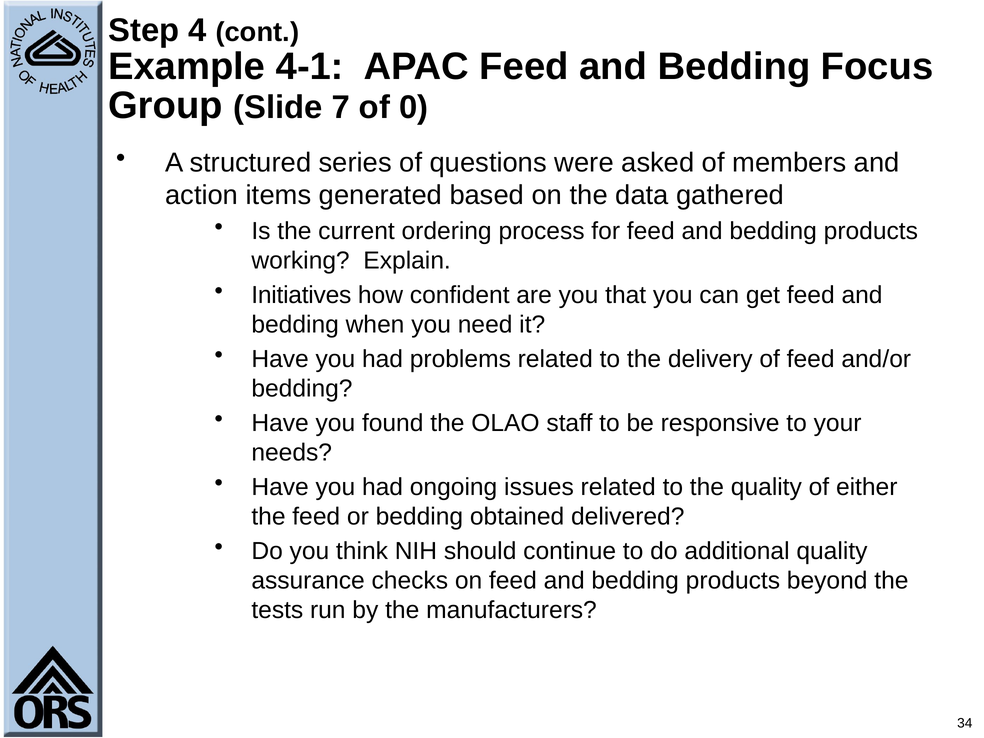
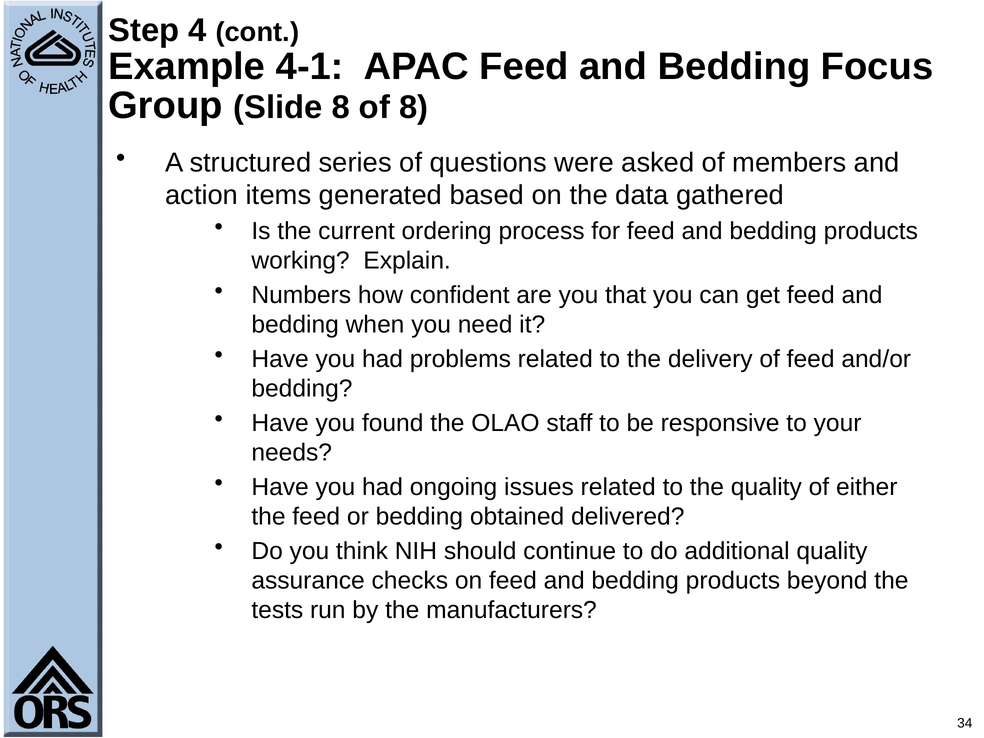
Slide 7: 7 -> 8
of 0: 0 -> 8
Initiatives: Initiatives -> Numbers
